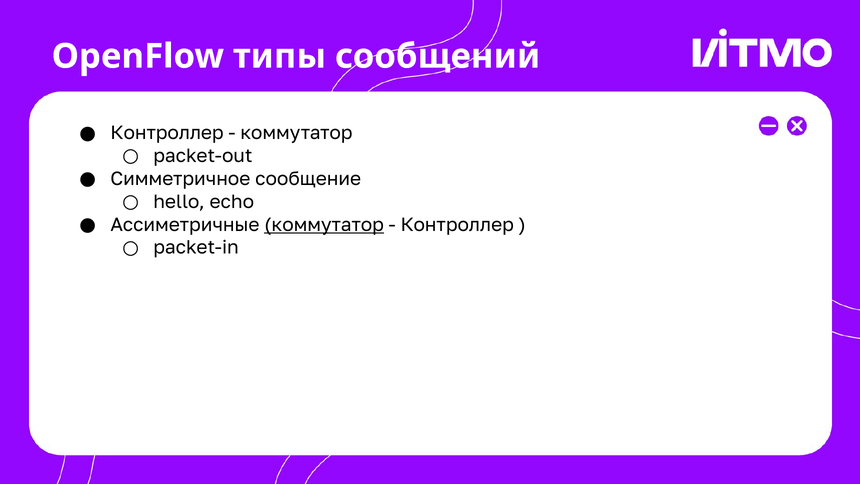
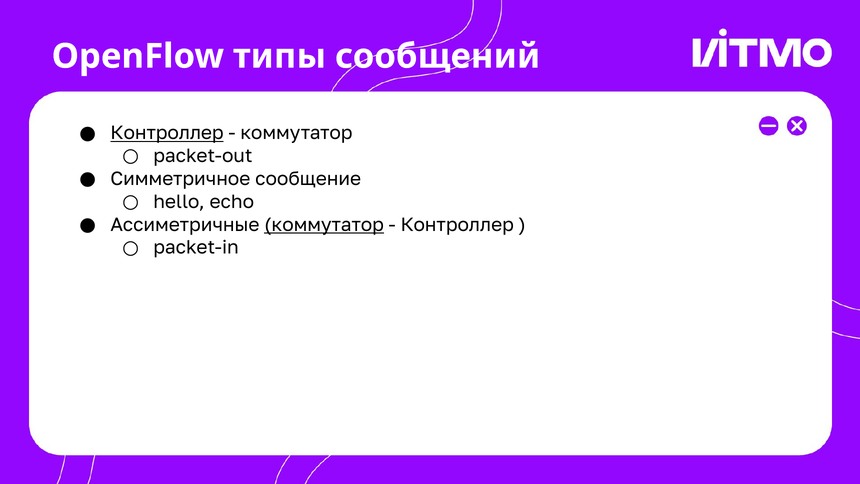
Контроллер at (167, 133) underline: none -> present
